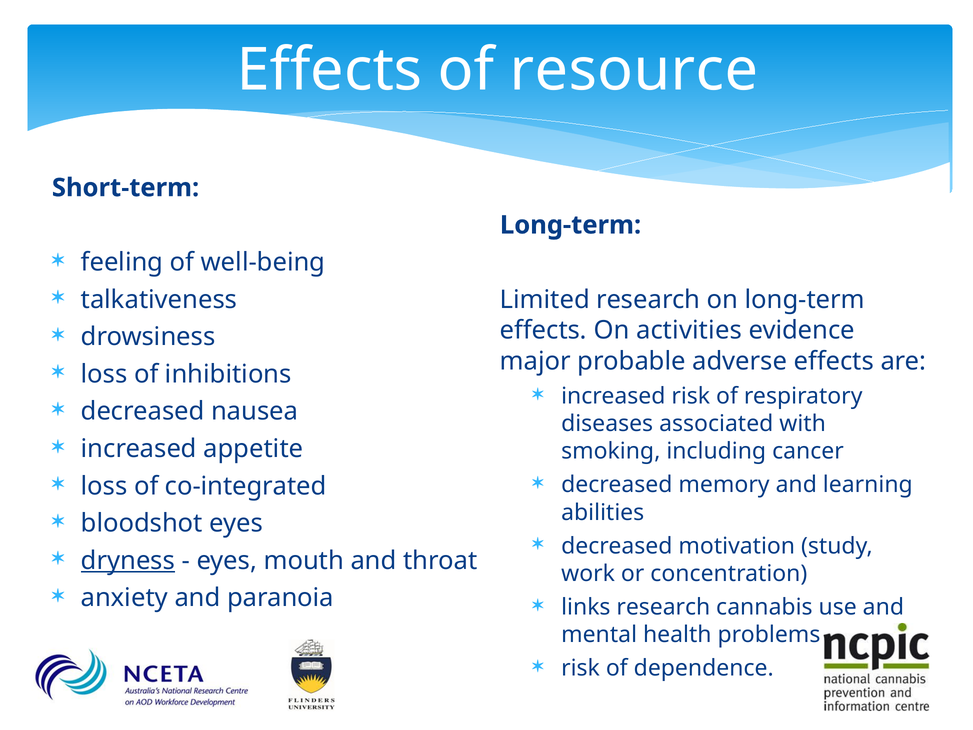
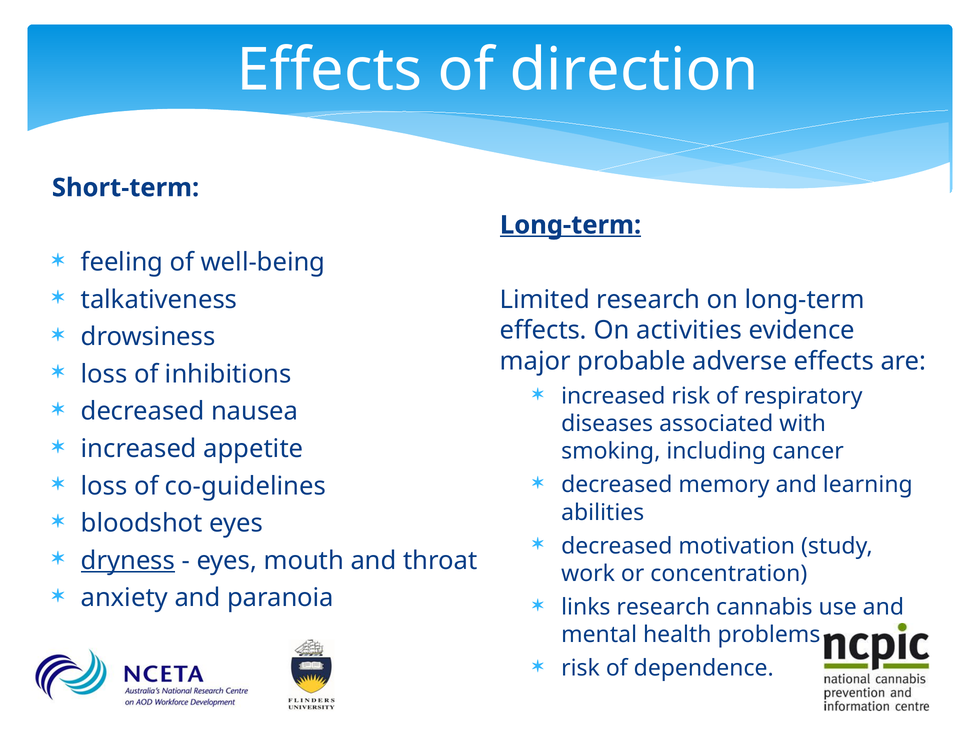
resource: resource -> direction
Long-term at (571, 225) underline: none -> present
co-integrated: co-integrated -> co-guidelines
